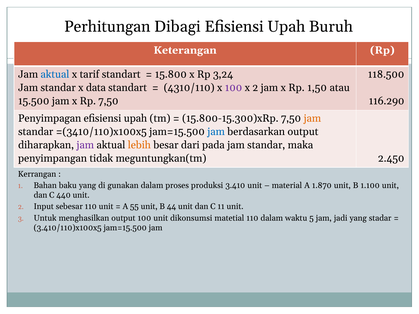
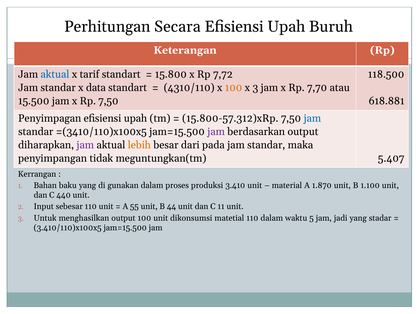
Dibagi: Dibagi -> Secara
3,24: 3,24 -> 7,72
100 at (234, 88) colour: purple -> orange
x 2: 2 -> 3
1,50: 1,50 -> 7,70
116.290: 116.290 -> 618.881
15.800-15.300)xRp: 15.800-15.300)xRp -> 15.800-57.312)xRp
jam at (312, 119) colour: orange -> blue
jam at (216, 132) colour: blue -> purple
2.450: 2.450 -> 5.407
